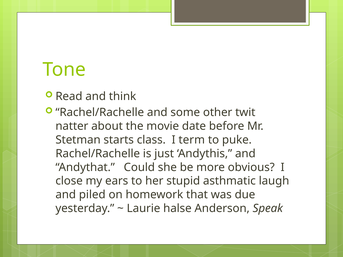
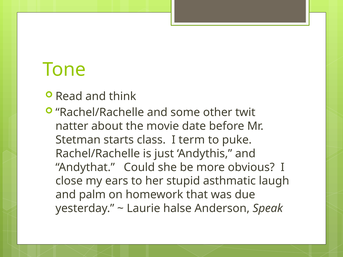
piled: piled -> palm
